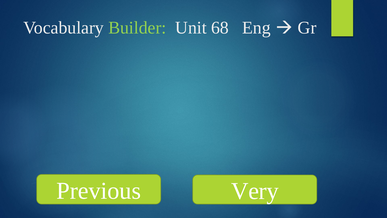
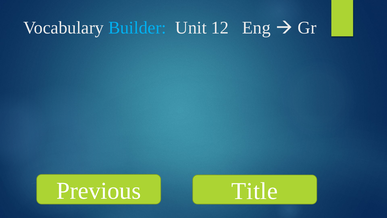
Builder colour: light green -> light blue
68: 68 -> 12
Very: Very -> Title
